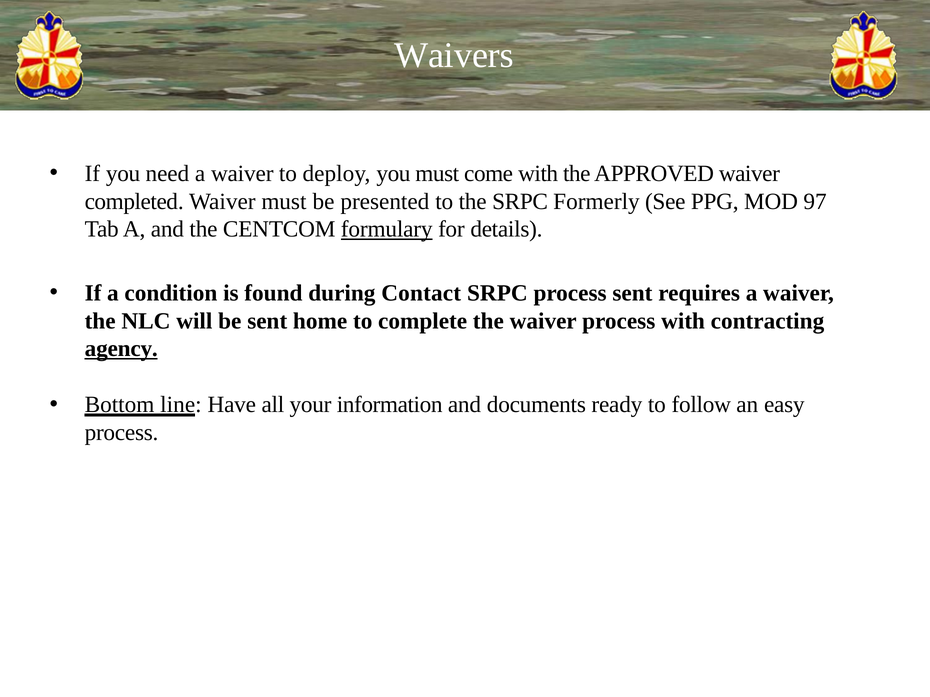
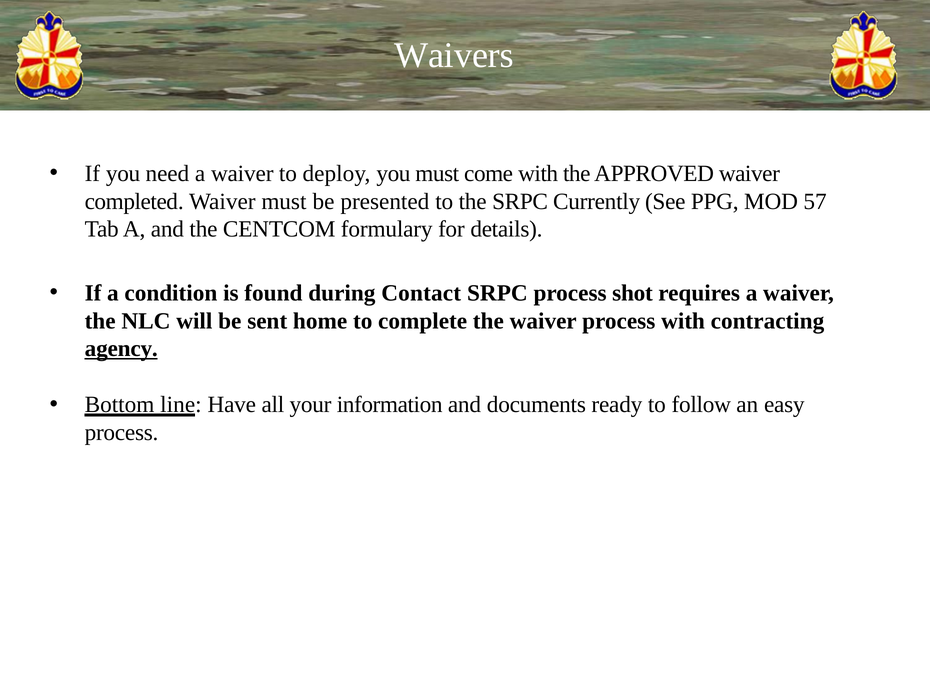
Formerly: Formerly -> Currently
97: 97 -> 57
formulary underline: present -> none
process sent: sent -> shot
